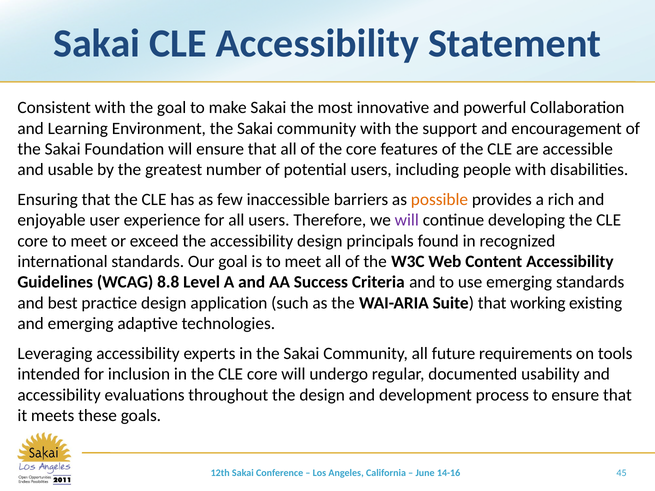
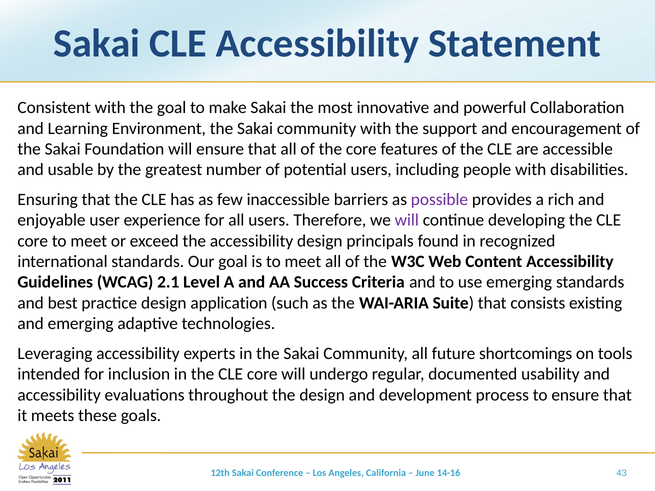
possible colour: orange -> purple
8.8: 8.8 -> 2.1
working: working -> consists
requirements: requirements -> shortcomings
45: 45 -> 43
